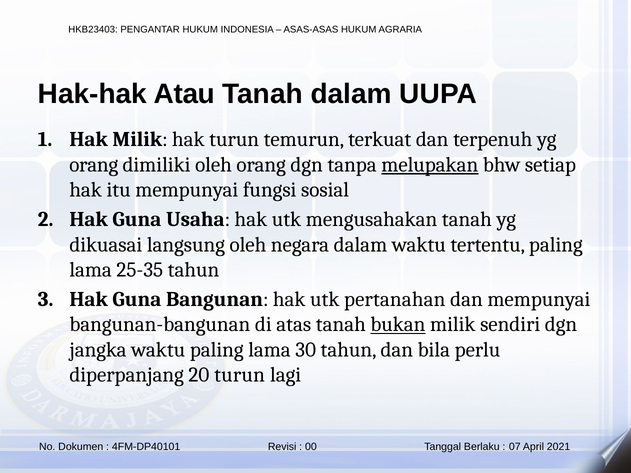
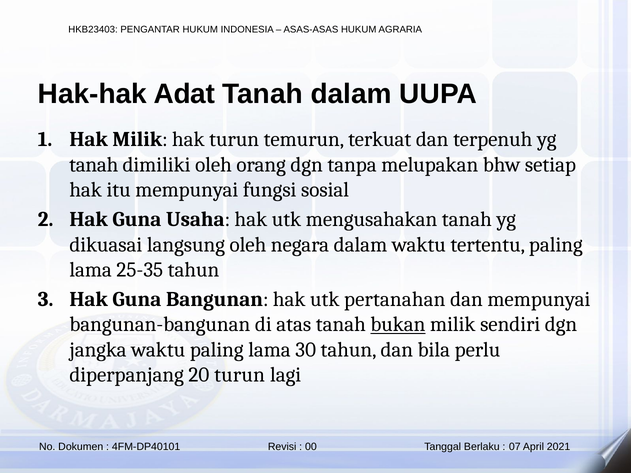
Atau: Atau -> Adat
orang at (94, 165): orang -> tanah
melupakan underline: present -> none
